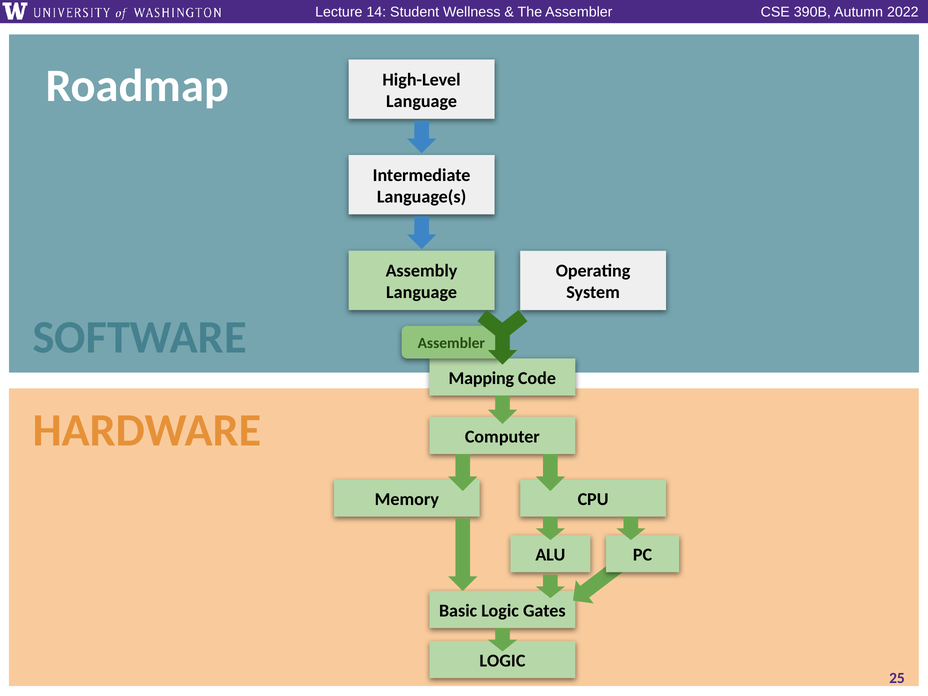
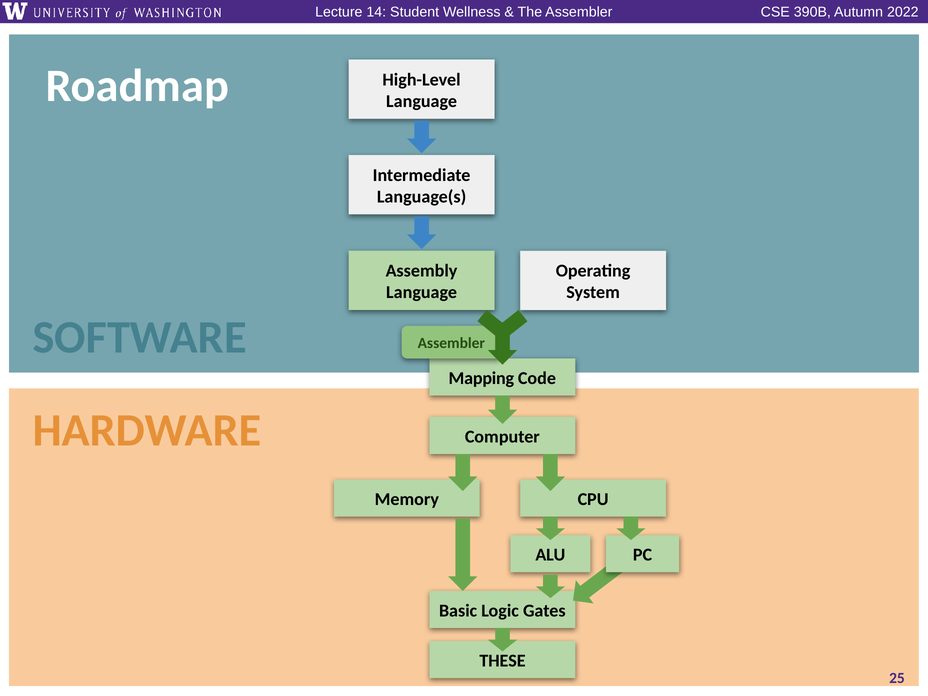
LOGIC at (502, 661): LOGIC -> THESE
